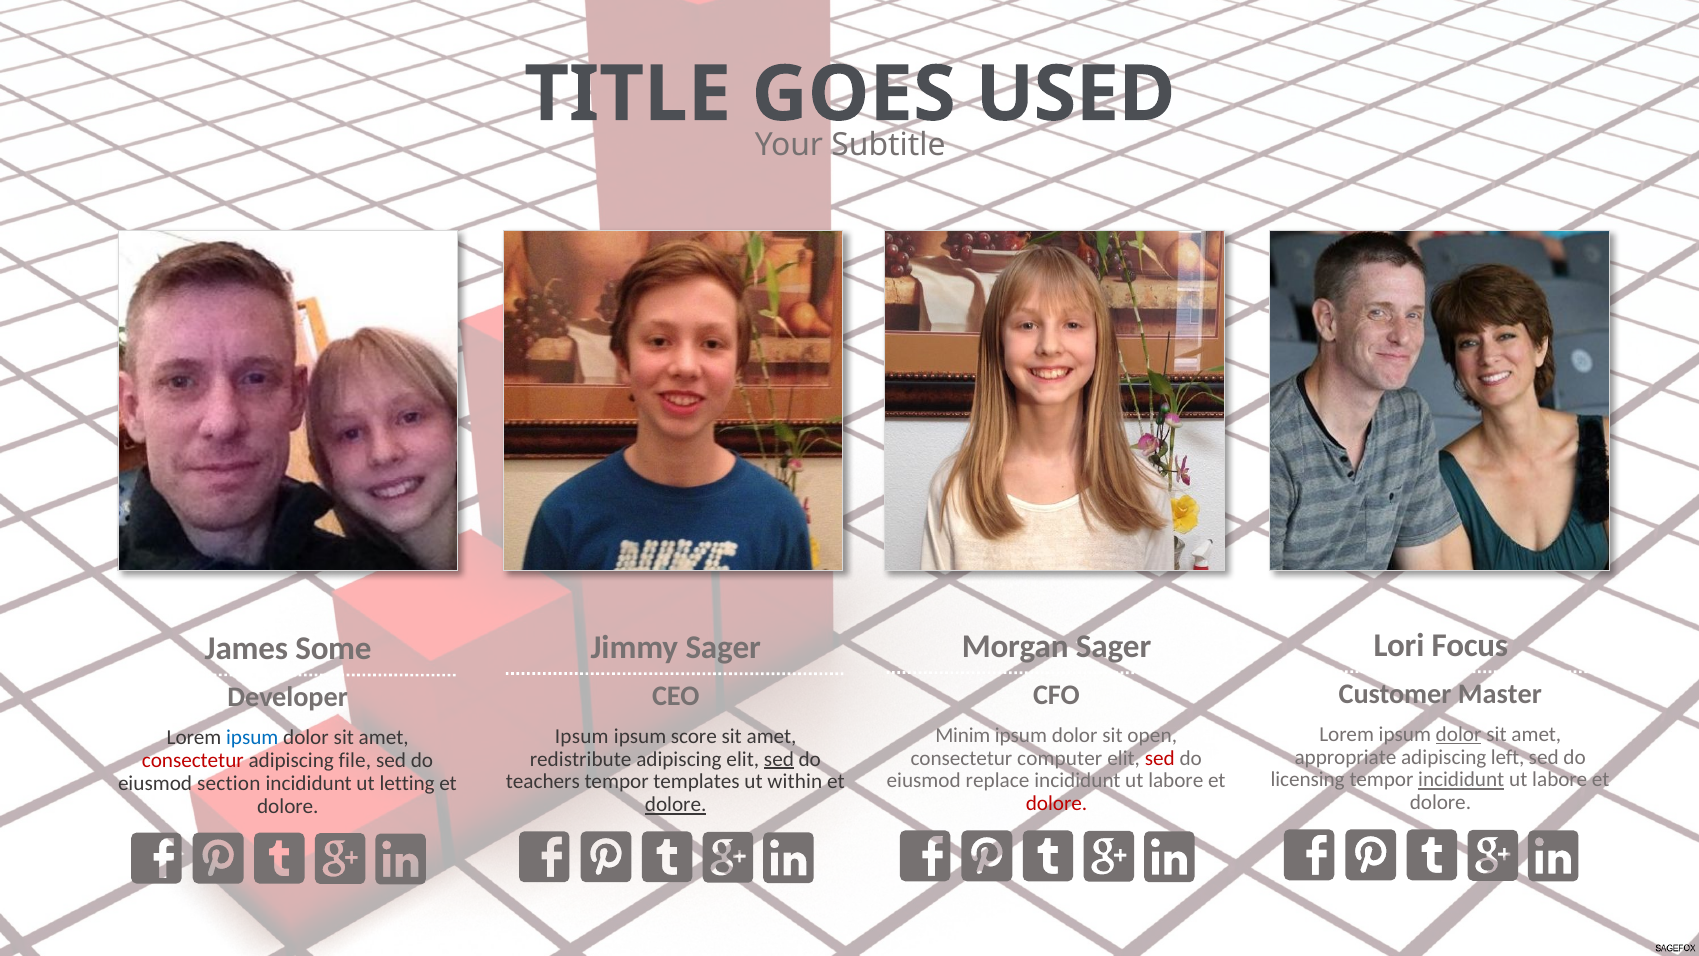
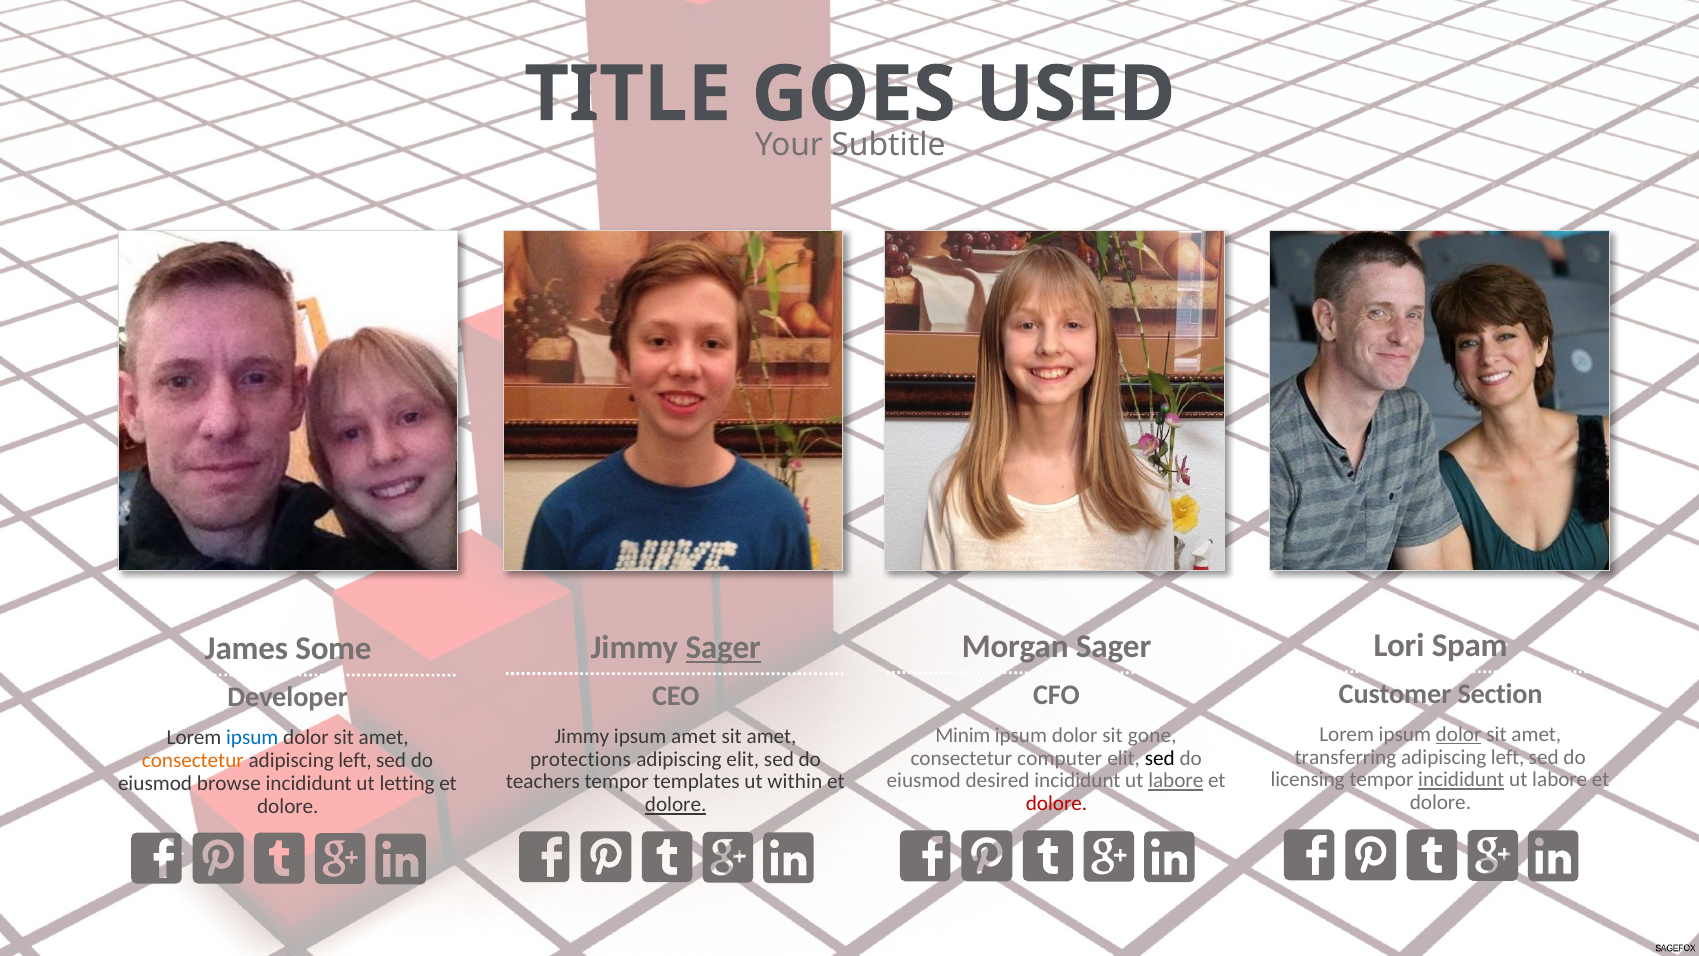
Focus: Focus -> Spam
Sager at (723, 647) underline: none -> present
Master: Master -> Section
open: open -> gone
Ipsum at (582, 736): Ipsum -> Jimmy
ipsum score: score -> amet
appropriate: appropriate -> transferring
sed at (1160, 758) colour: red -> black
redistribute: redistribute -> protections
sed at (779, 759) underline: present -> none
consectetur at (193, 760) colour: red -> orange
file at (355, 760): file -> left
replace: replace -> desired
labore at (1176, 781) underline: none -> present
section: section -> browse
